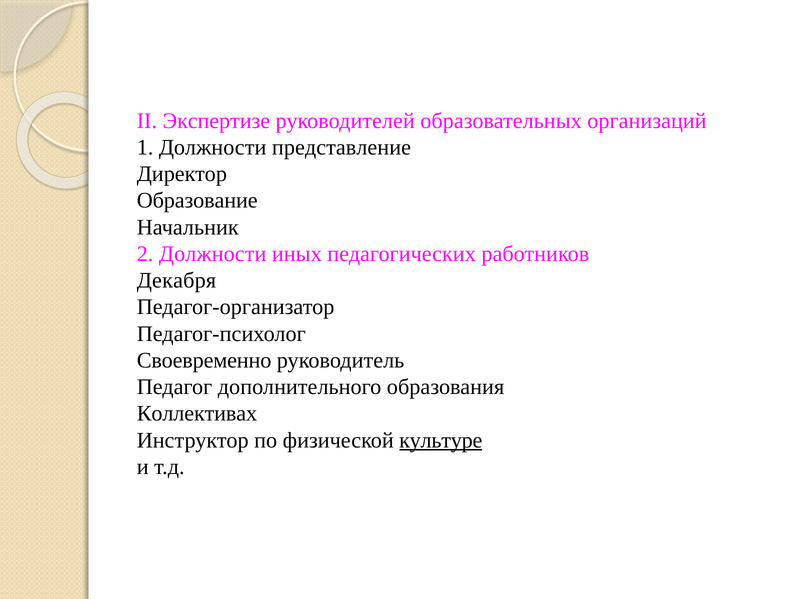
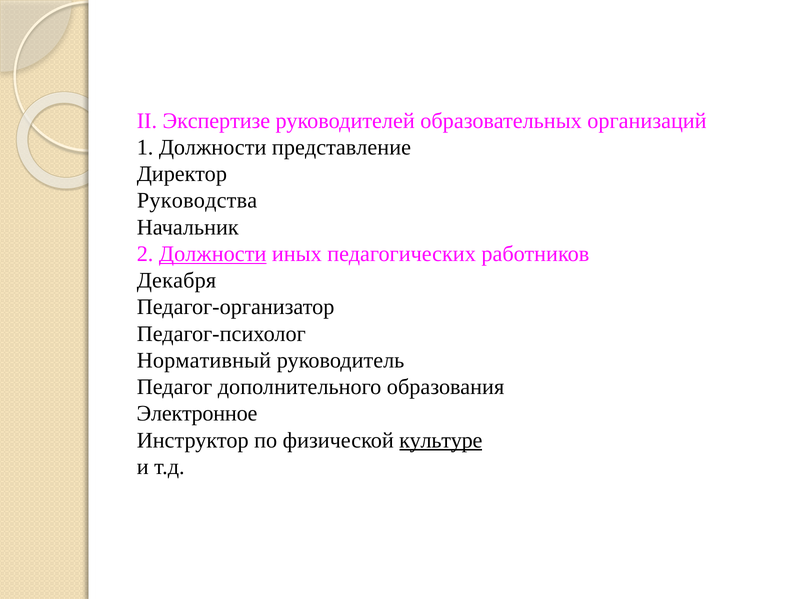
Образование: Образование -> Руководства
Должности at (213, 254) underline: none -> present
Своевременно: Своевременно -> Нормативный
Коллективах: Коллективах -> Электронное
